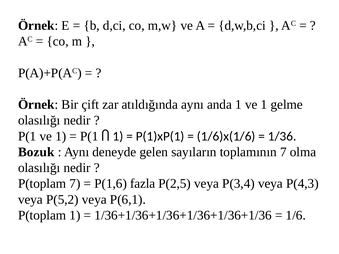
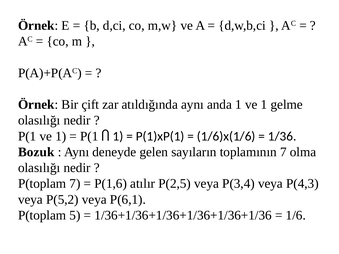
fazla: fazla -> atılır
P(toplam 1: 1 -> 5
